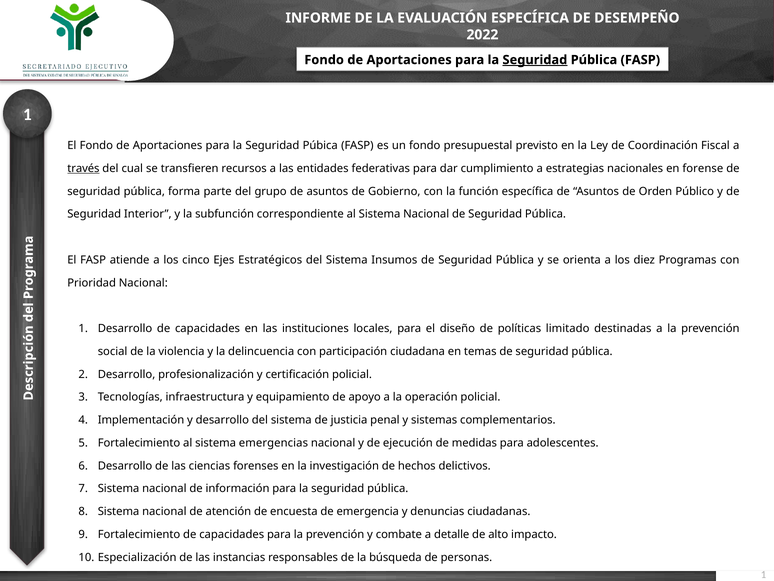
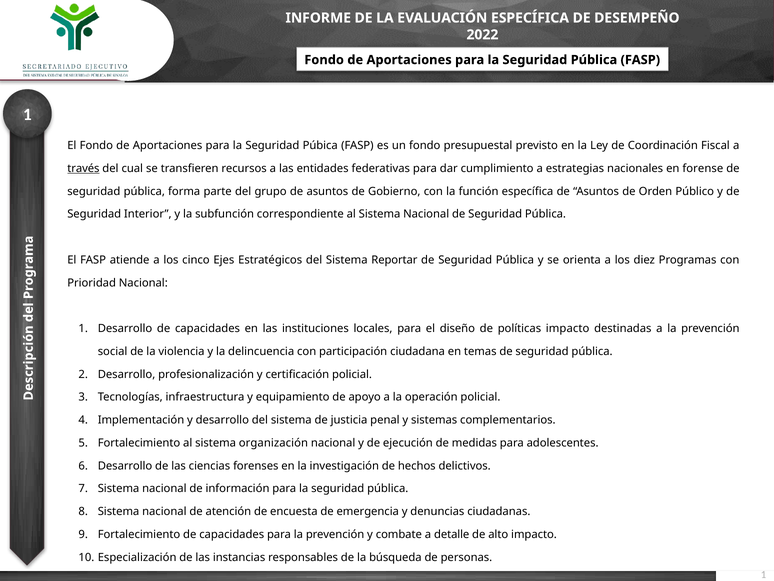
Seguridad at (535, 60) underline: present -> none
Insumos: Insumos -> Reportar
políticas limitado: limitado -> impacto
emergencias: emergencias -> organización
